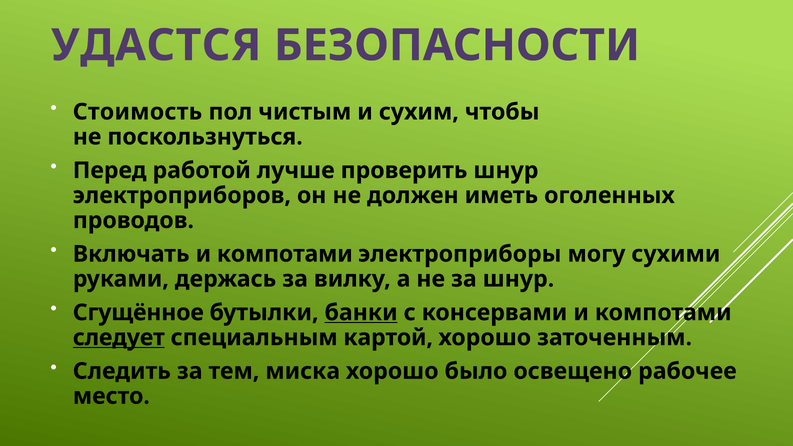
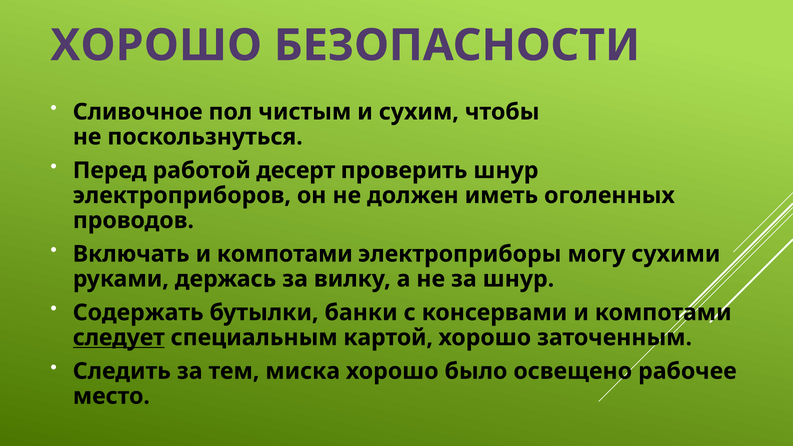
УДАСТСЯ at (156, 45): УДАСТСЯ -> ХОРОШО
Стоимость: Стоимость -> Сливочное
лучше: лучше -> десерт
Сгущённое: Сгущённое -> Содержать
банки underline: present -> none
